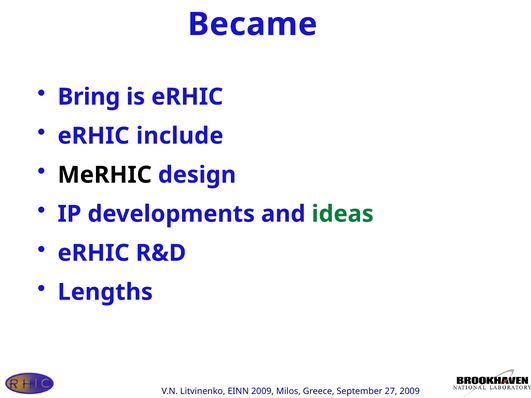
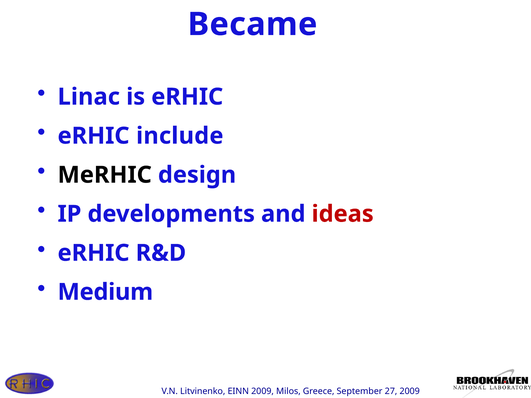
Bring: Bring -> Linac
ideas colour: green -> red
Lengths: Lengths -> Medium
